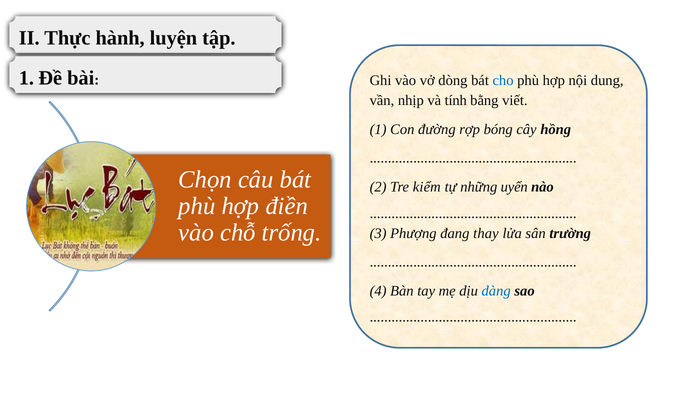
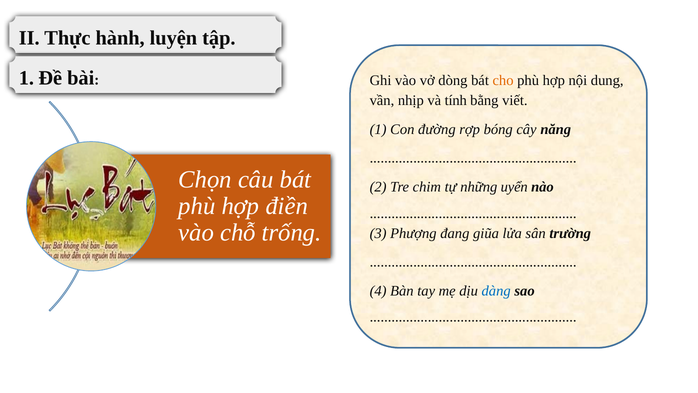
cho colour: blue -> orange
hồng: hồng -> năng
kiểm: kiểm -> chim
thay: thay -> giũa
